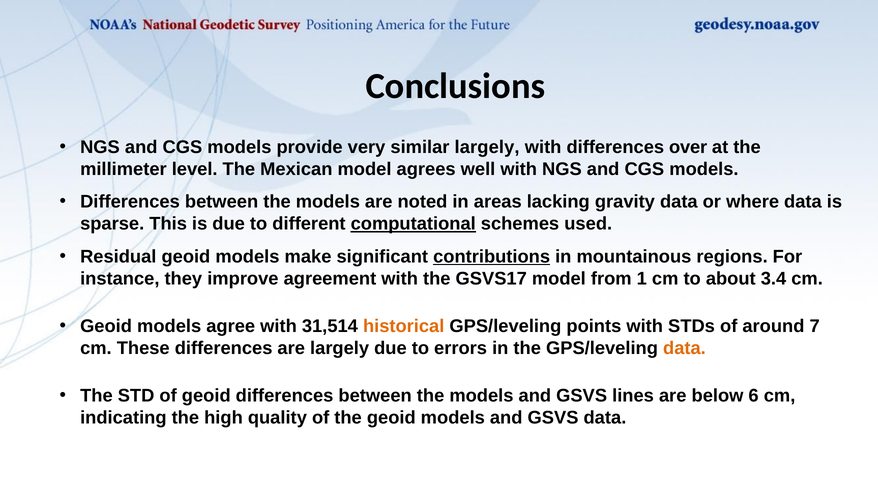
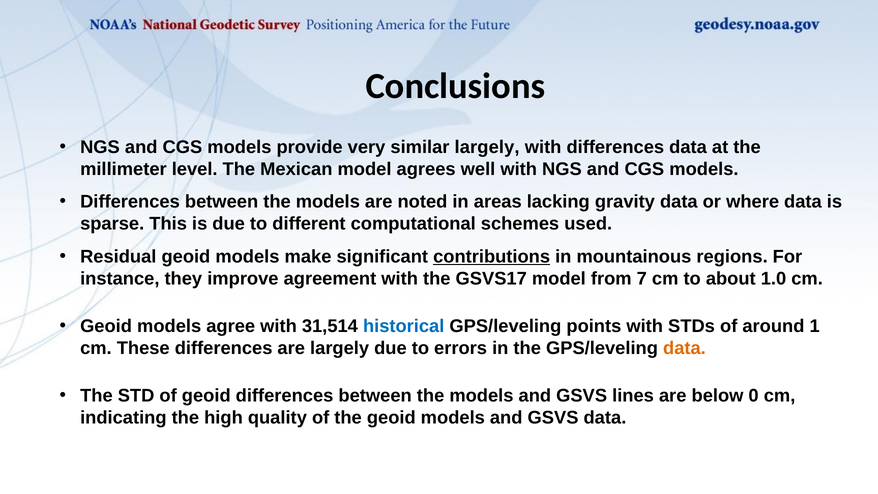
differences over: over -> data
computational underline: present -> none
1: 1 -> 7
3.4: 3.4 -> 1.0
historical colour: orange -> blue
7: 7 -> 1
6: 6 -> 0
